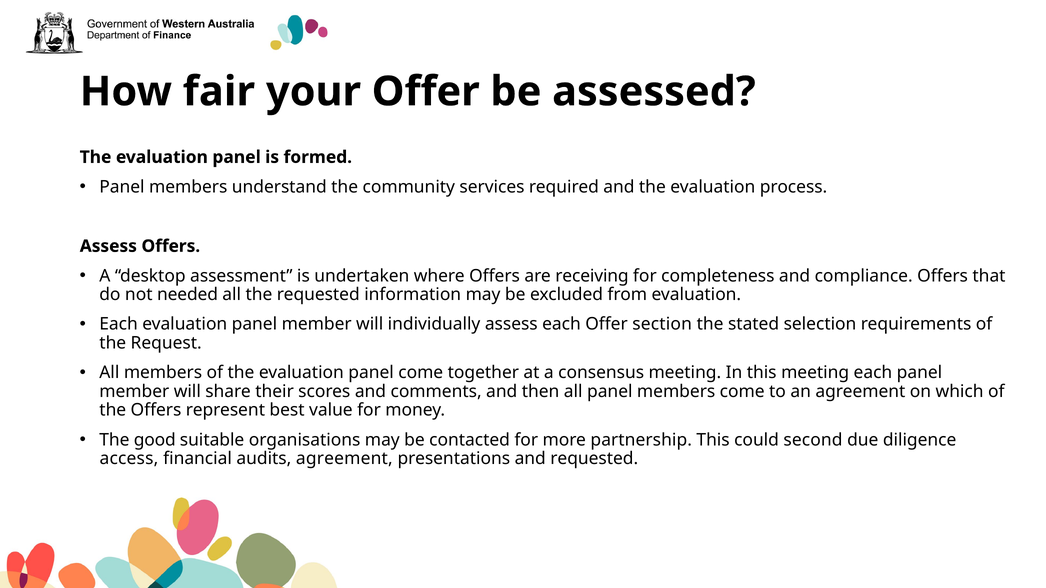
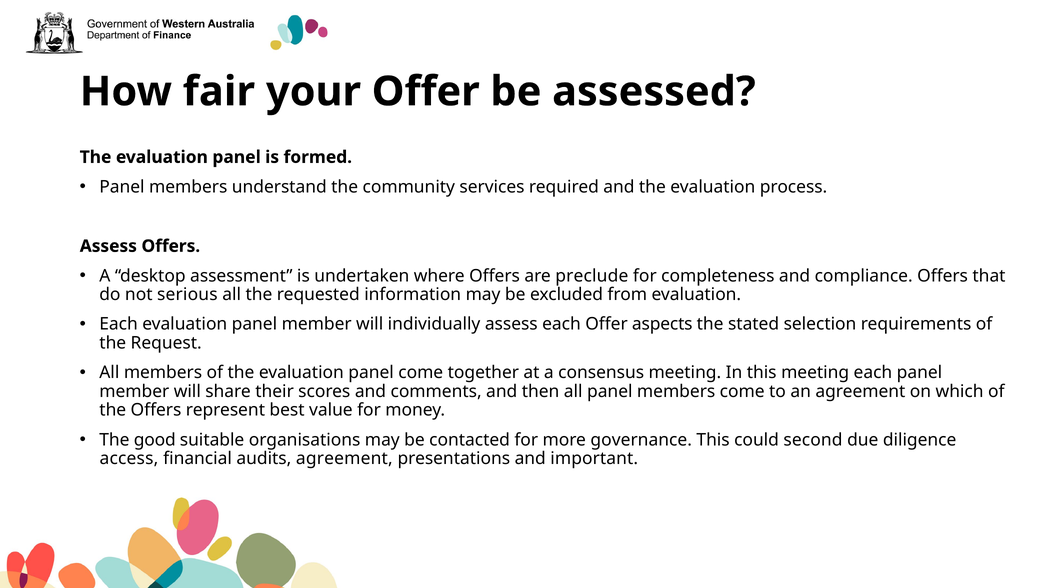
receiving: receiving -> preclude
needed: needed -> serious
section: section -> aspects
partnership: partnership -> governance
and requested: requested -> important
